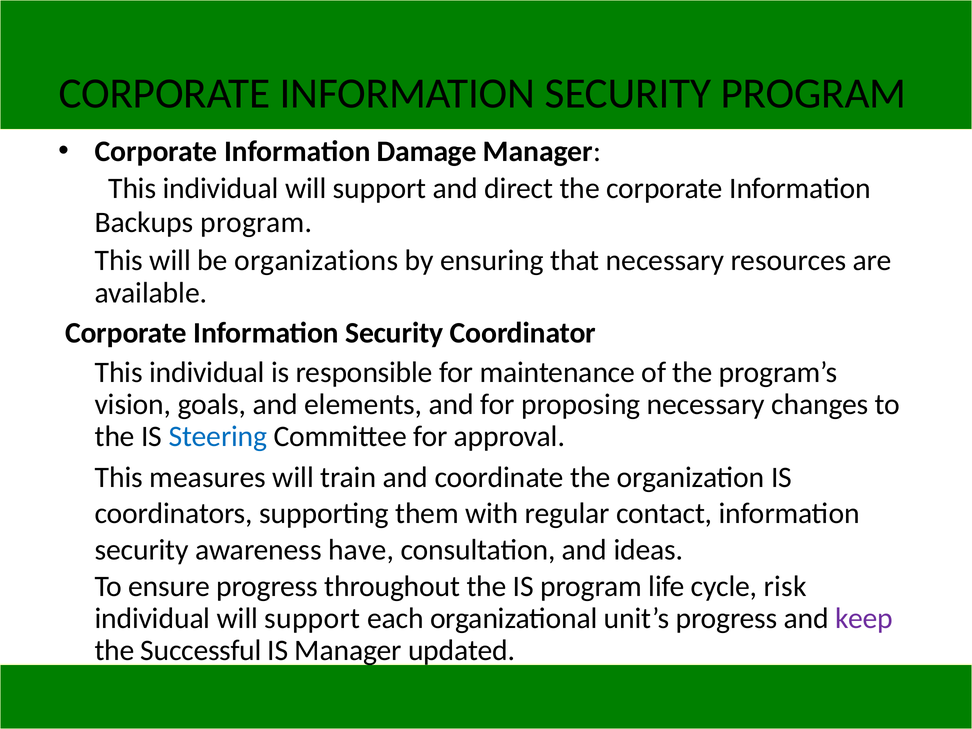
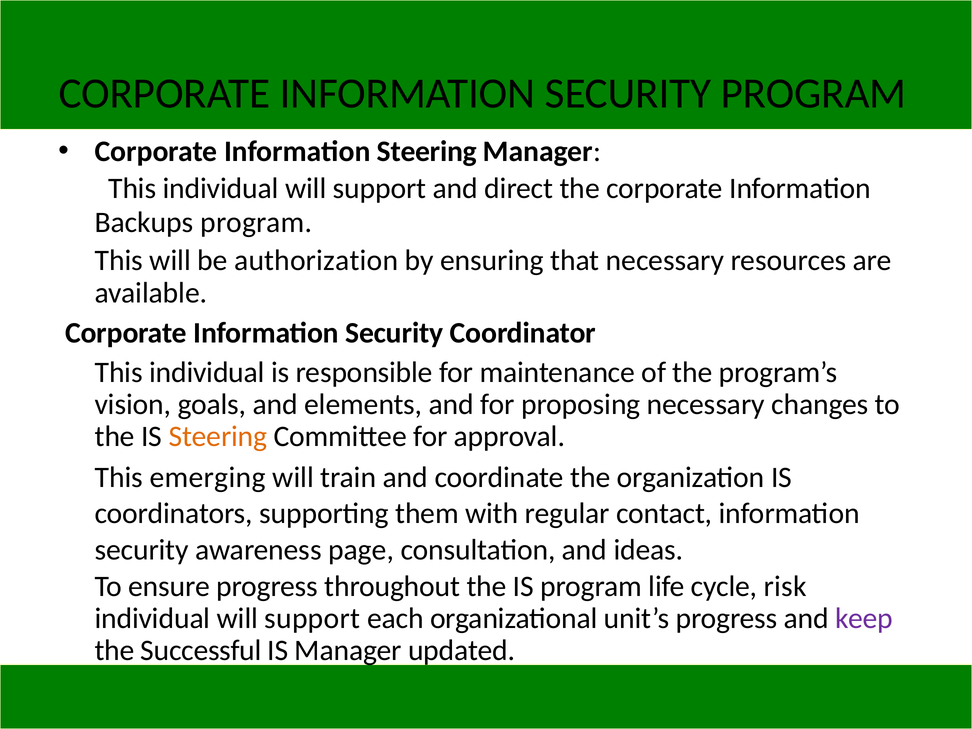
Information Damage: Damage -> Steering
organizations: organizations -> authorization
Steering at (218, 436) colour: blue -> orange
measures: measures -> emerging
have: have -> page
